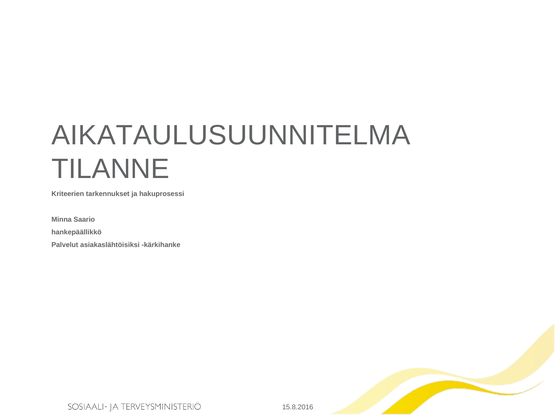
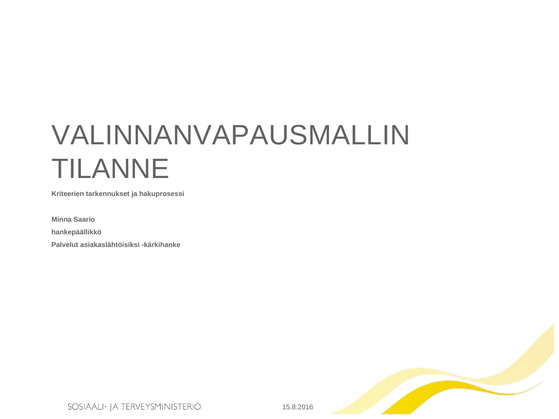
AIKATAULUSUUNNITELMA: AIKATAULUSUUNNITELMA -> VALINNANVAPAUSMALLIN
